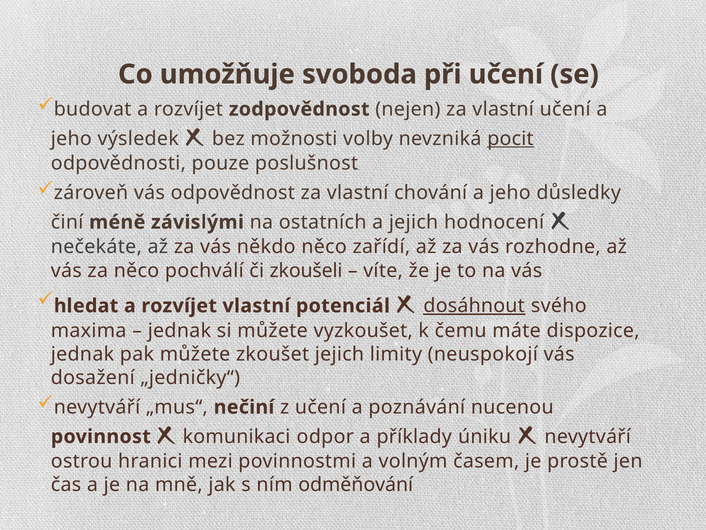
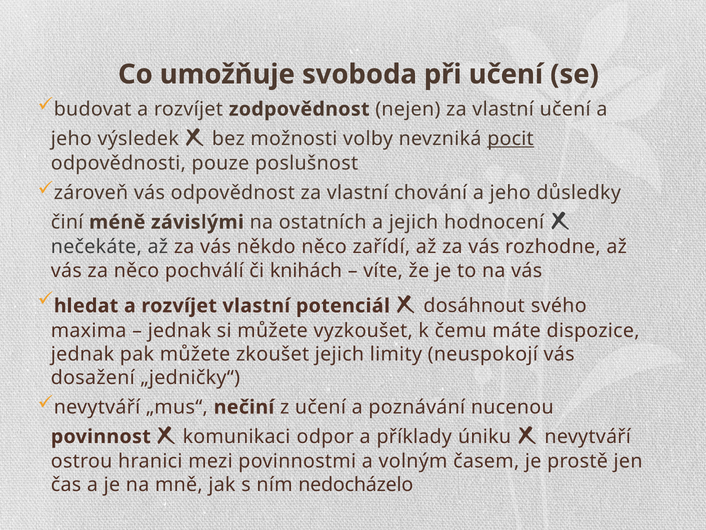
zkoušeli: zkoušeli -> knihách
dosáhnout underline: present -> none
odměňování: odměňování -> nedocházelo
